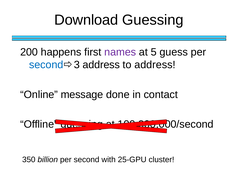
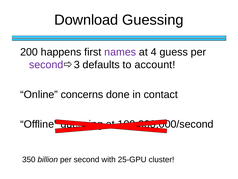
5: 5 -> 4
second at (46, 65) colour: blue -> purple
address at (101, 65): address -> defaults
to address: address -> account
message: message -> concerns
